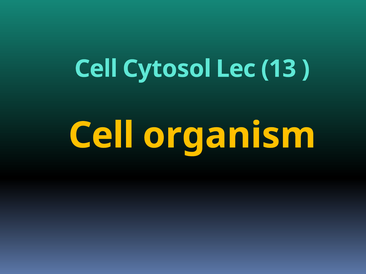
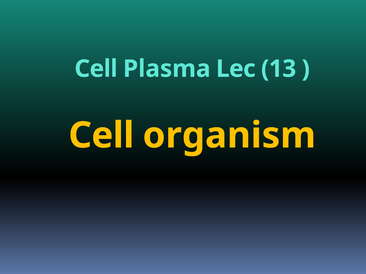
Cytosol: Cytosol -> Plasma
